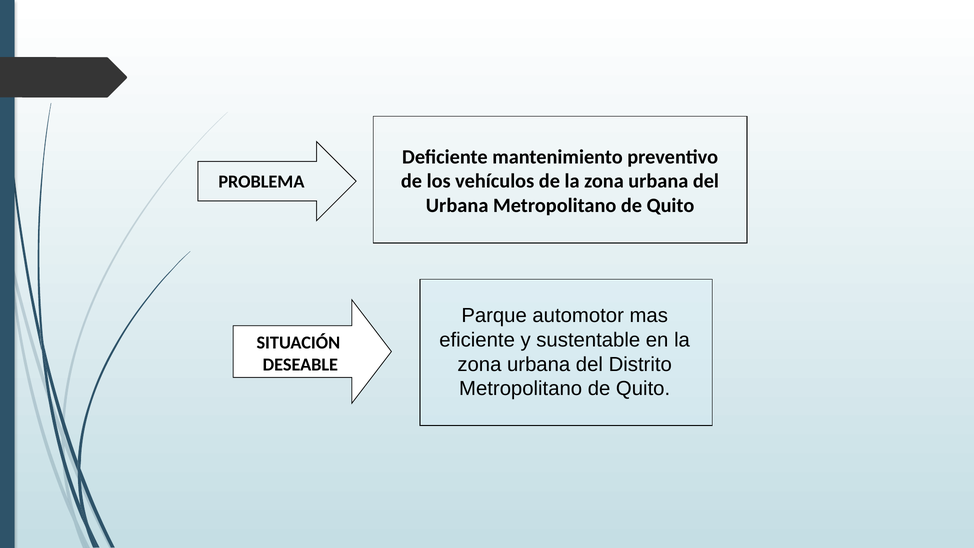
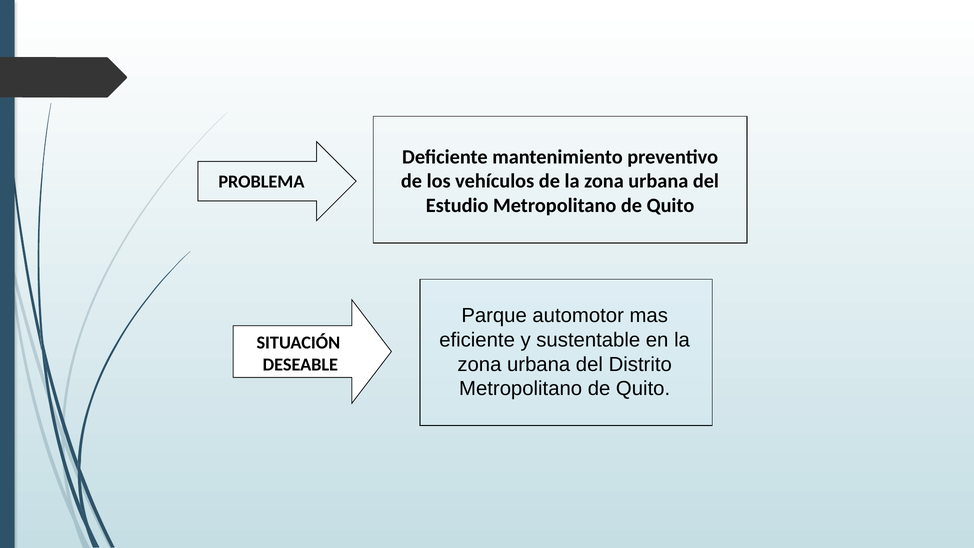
Urbana at (457, 206): Urbana -> Estudio
